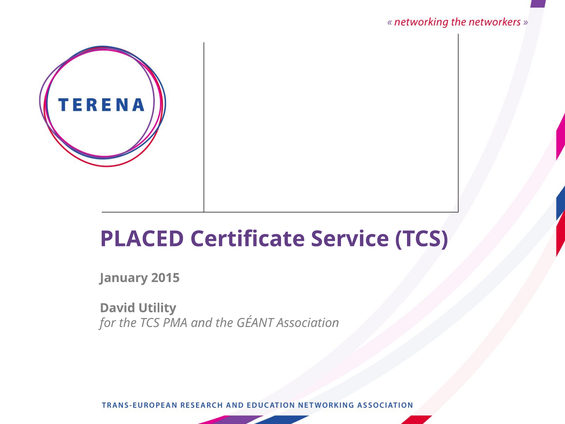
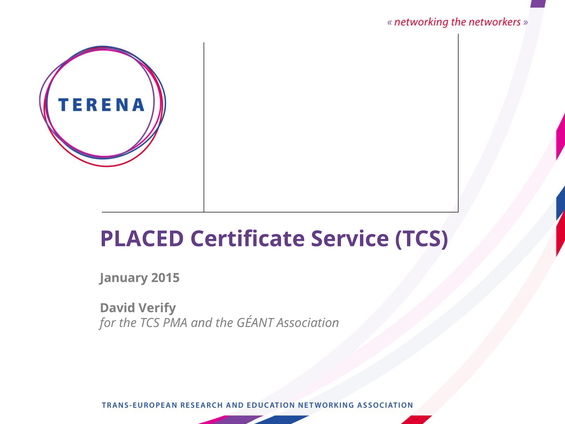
Utility: Utility -> Verify
